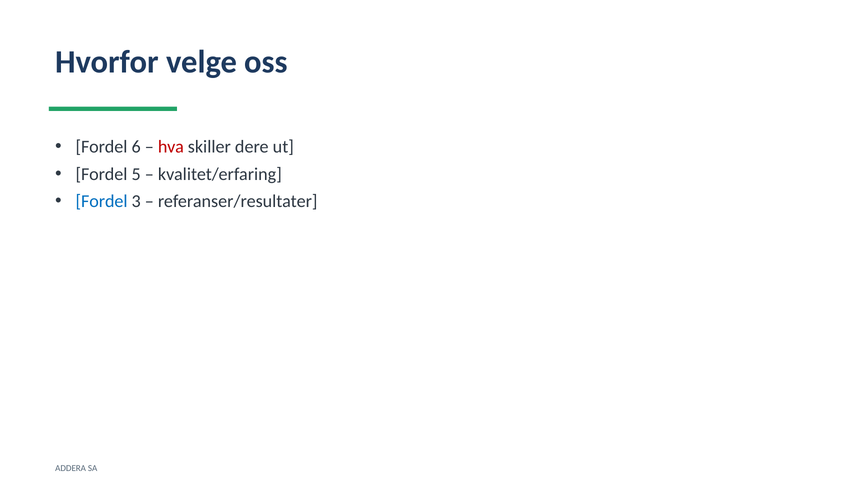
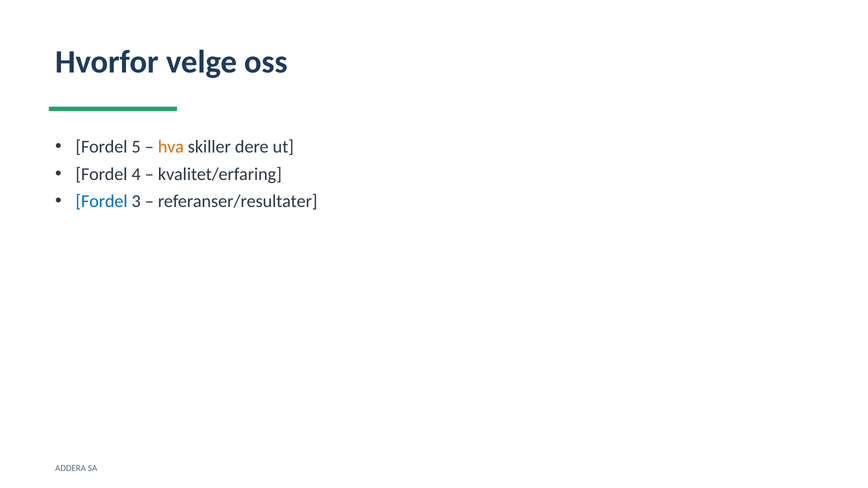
6: 6 -> 5
hva colour: red -> orange
5: 5 -> 4
